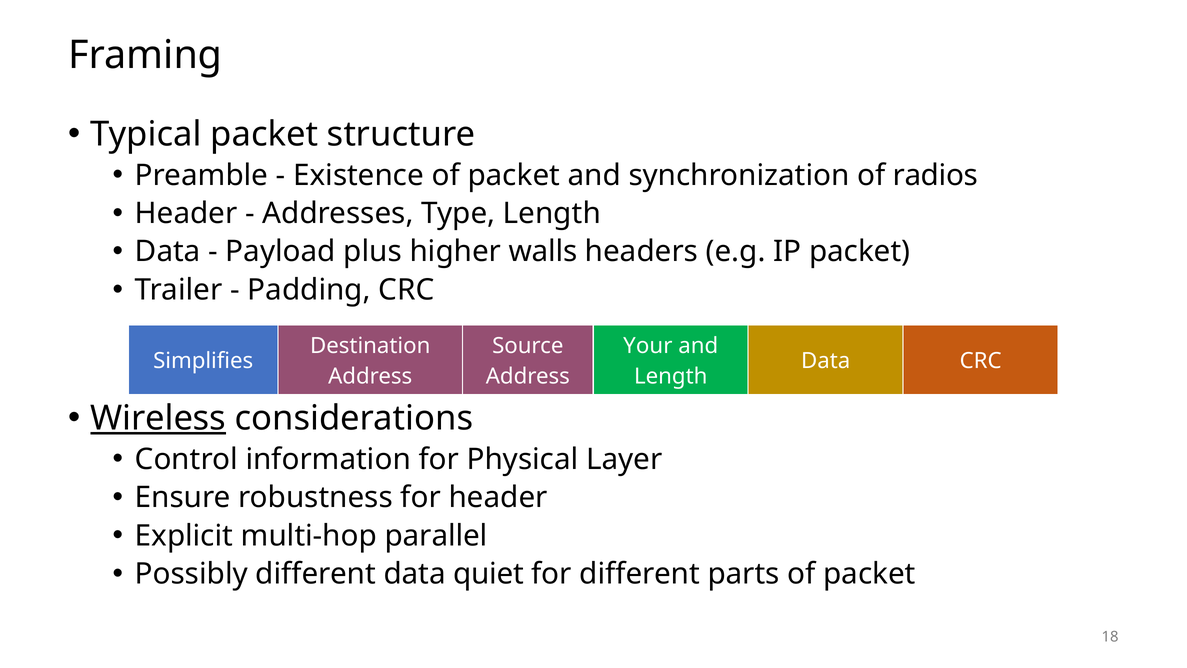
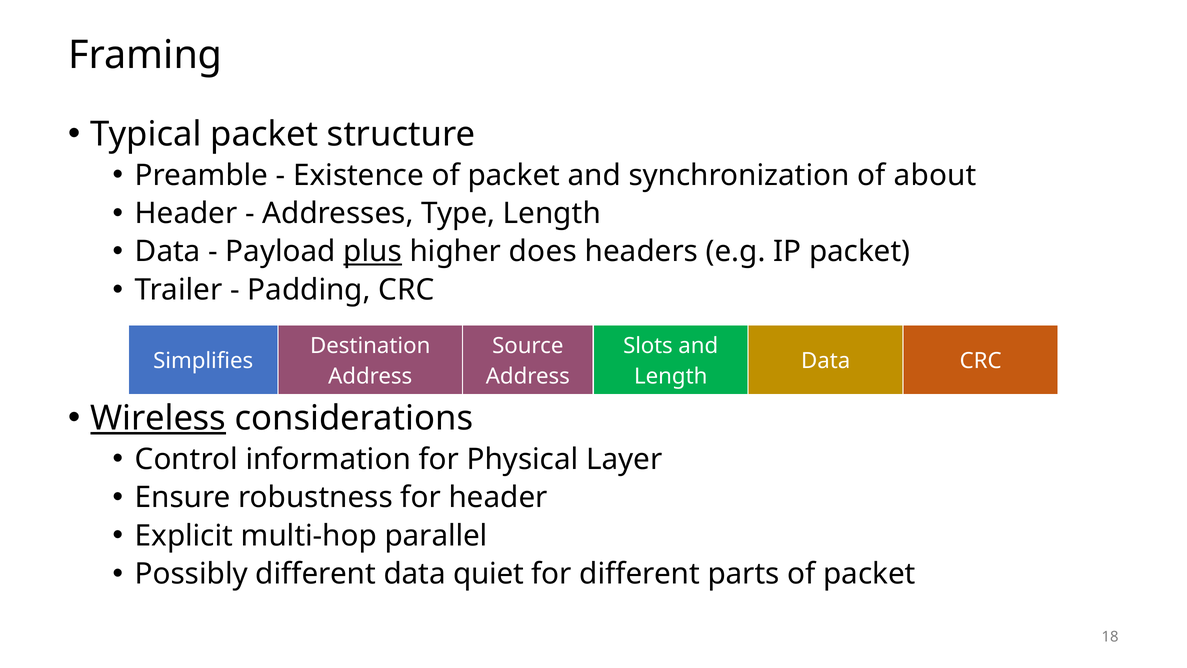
radios: radios -> about
plus underline: none -> present
walls: walls -> does
Your: Your -> Slots
